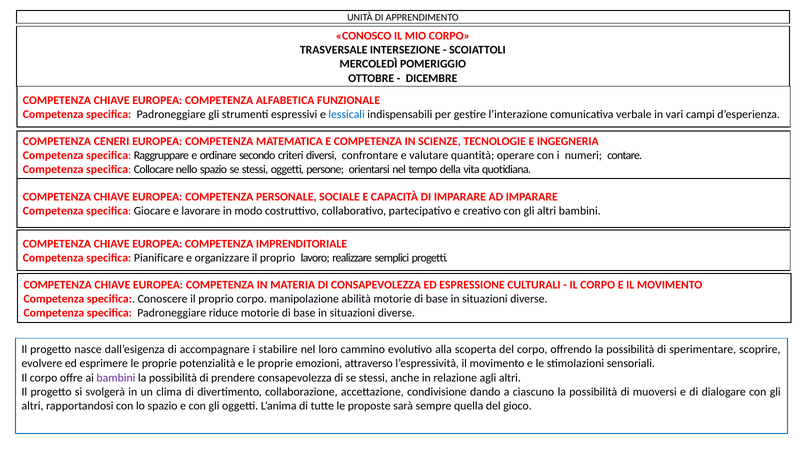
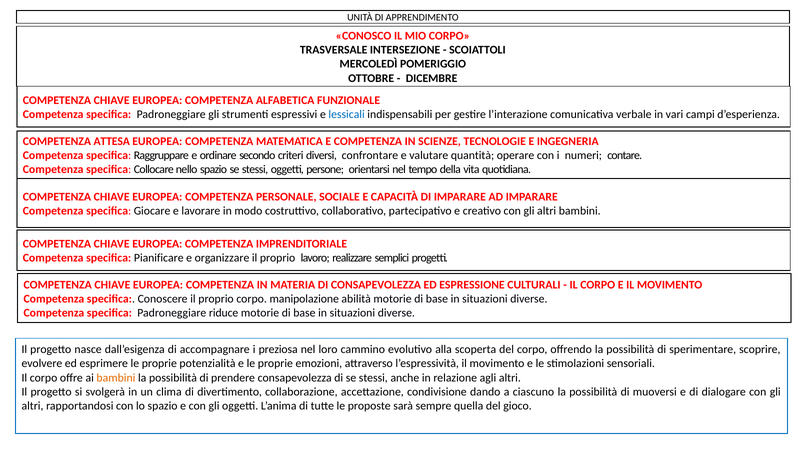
CENERI: CENERI -> ATTESA
stabilire: stabilire -> preziosa
bambini at (116, 378) colour: purple -> orange
